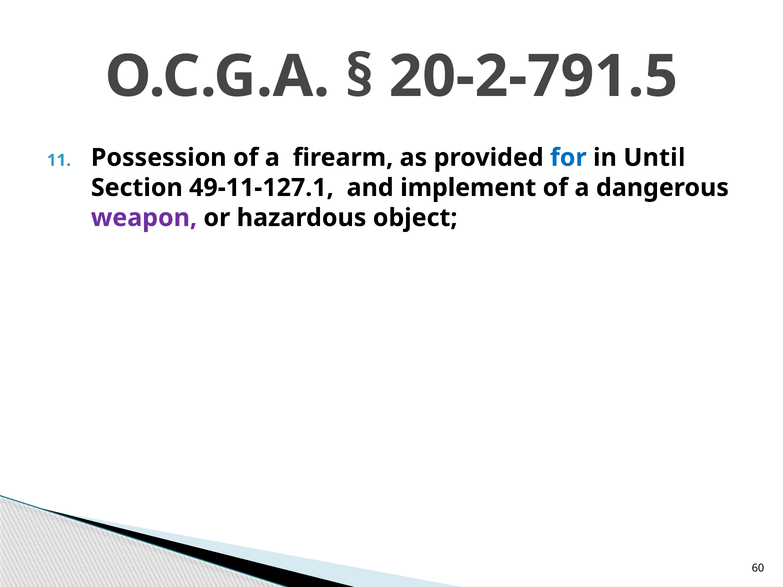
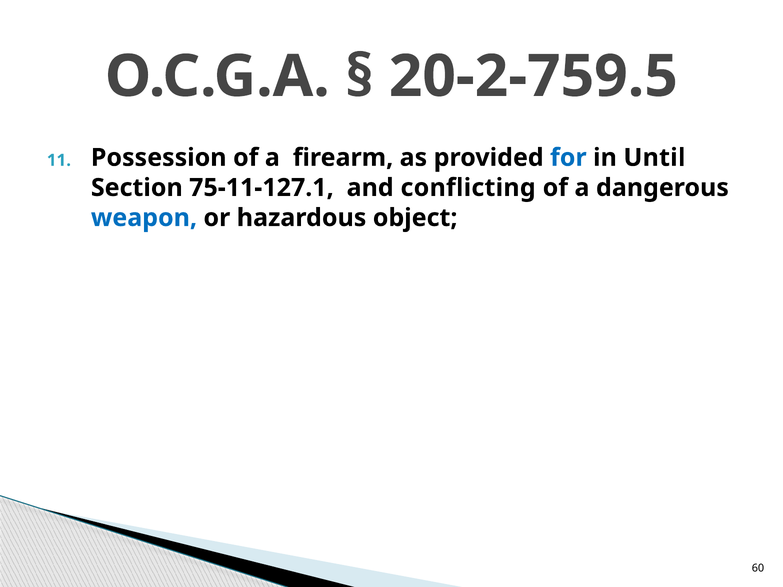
20-2-791.5: 20-2-791.5 -> 20-2-759.5
49-11-127.1: 49-11-127.1 -> 75-11-127.1
implement: implement -> conflicting
weapon colour: purple -> blue
